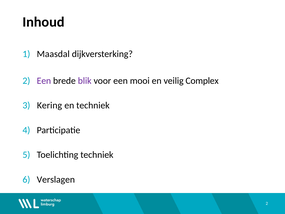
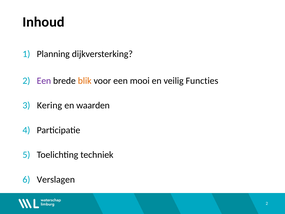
Maasdal: Maasdal -> Planning
blik colour: purple -> orange
Complex: Complex -> Functies
en techniek: techniek -> waarden
